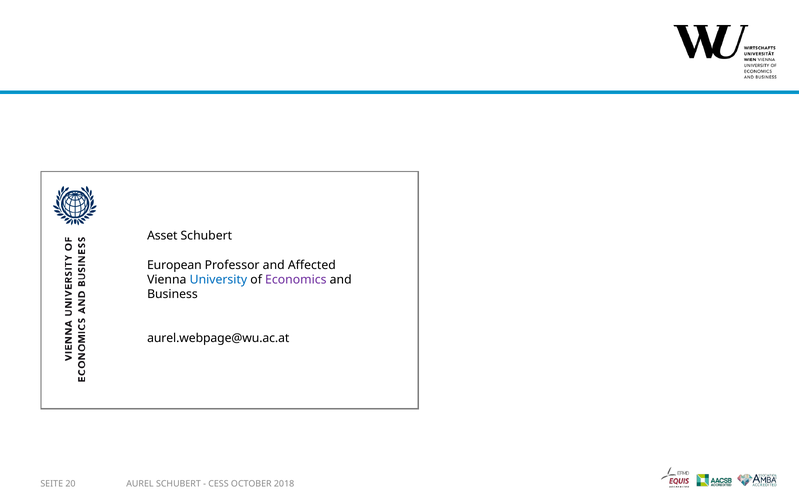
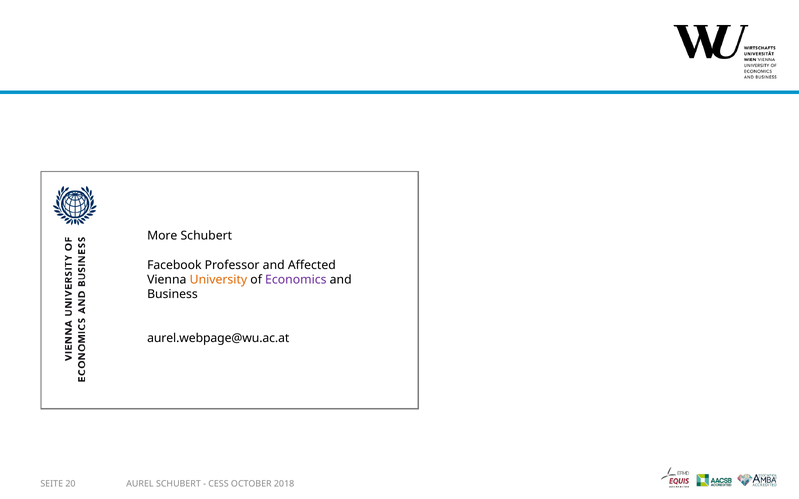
Asset: Asset -> More
European: European -> Facebook
University colour: blue -> orange
